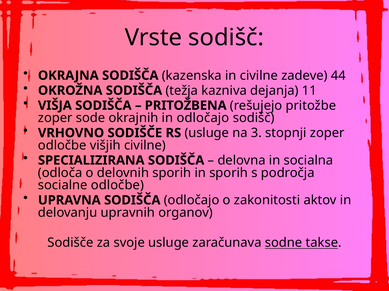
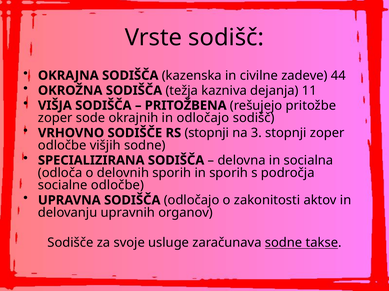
RS usluge: usluge -> stopnji
višjih civilne: civilne -> sodne
